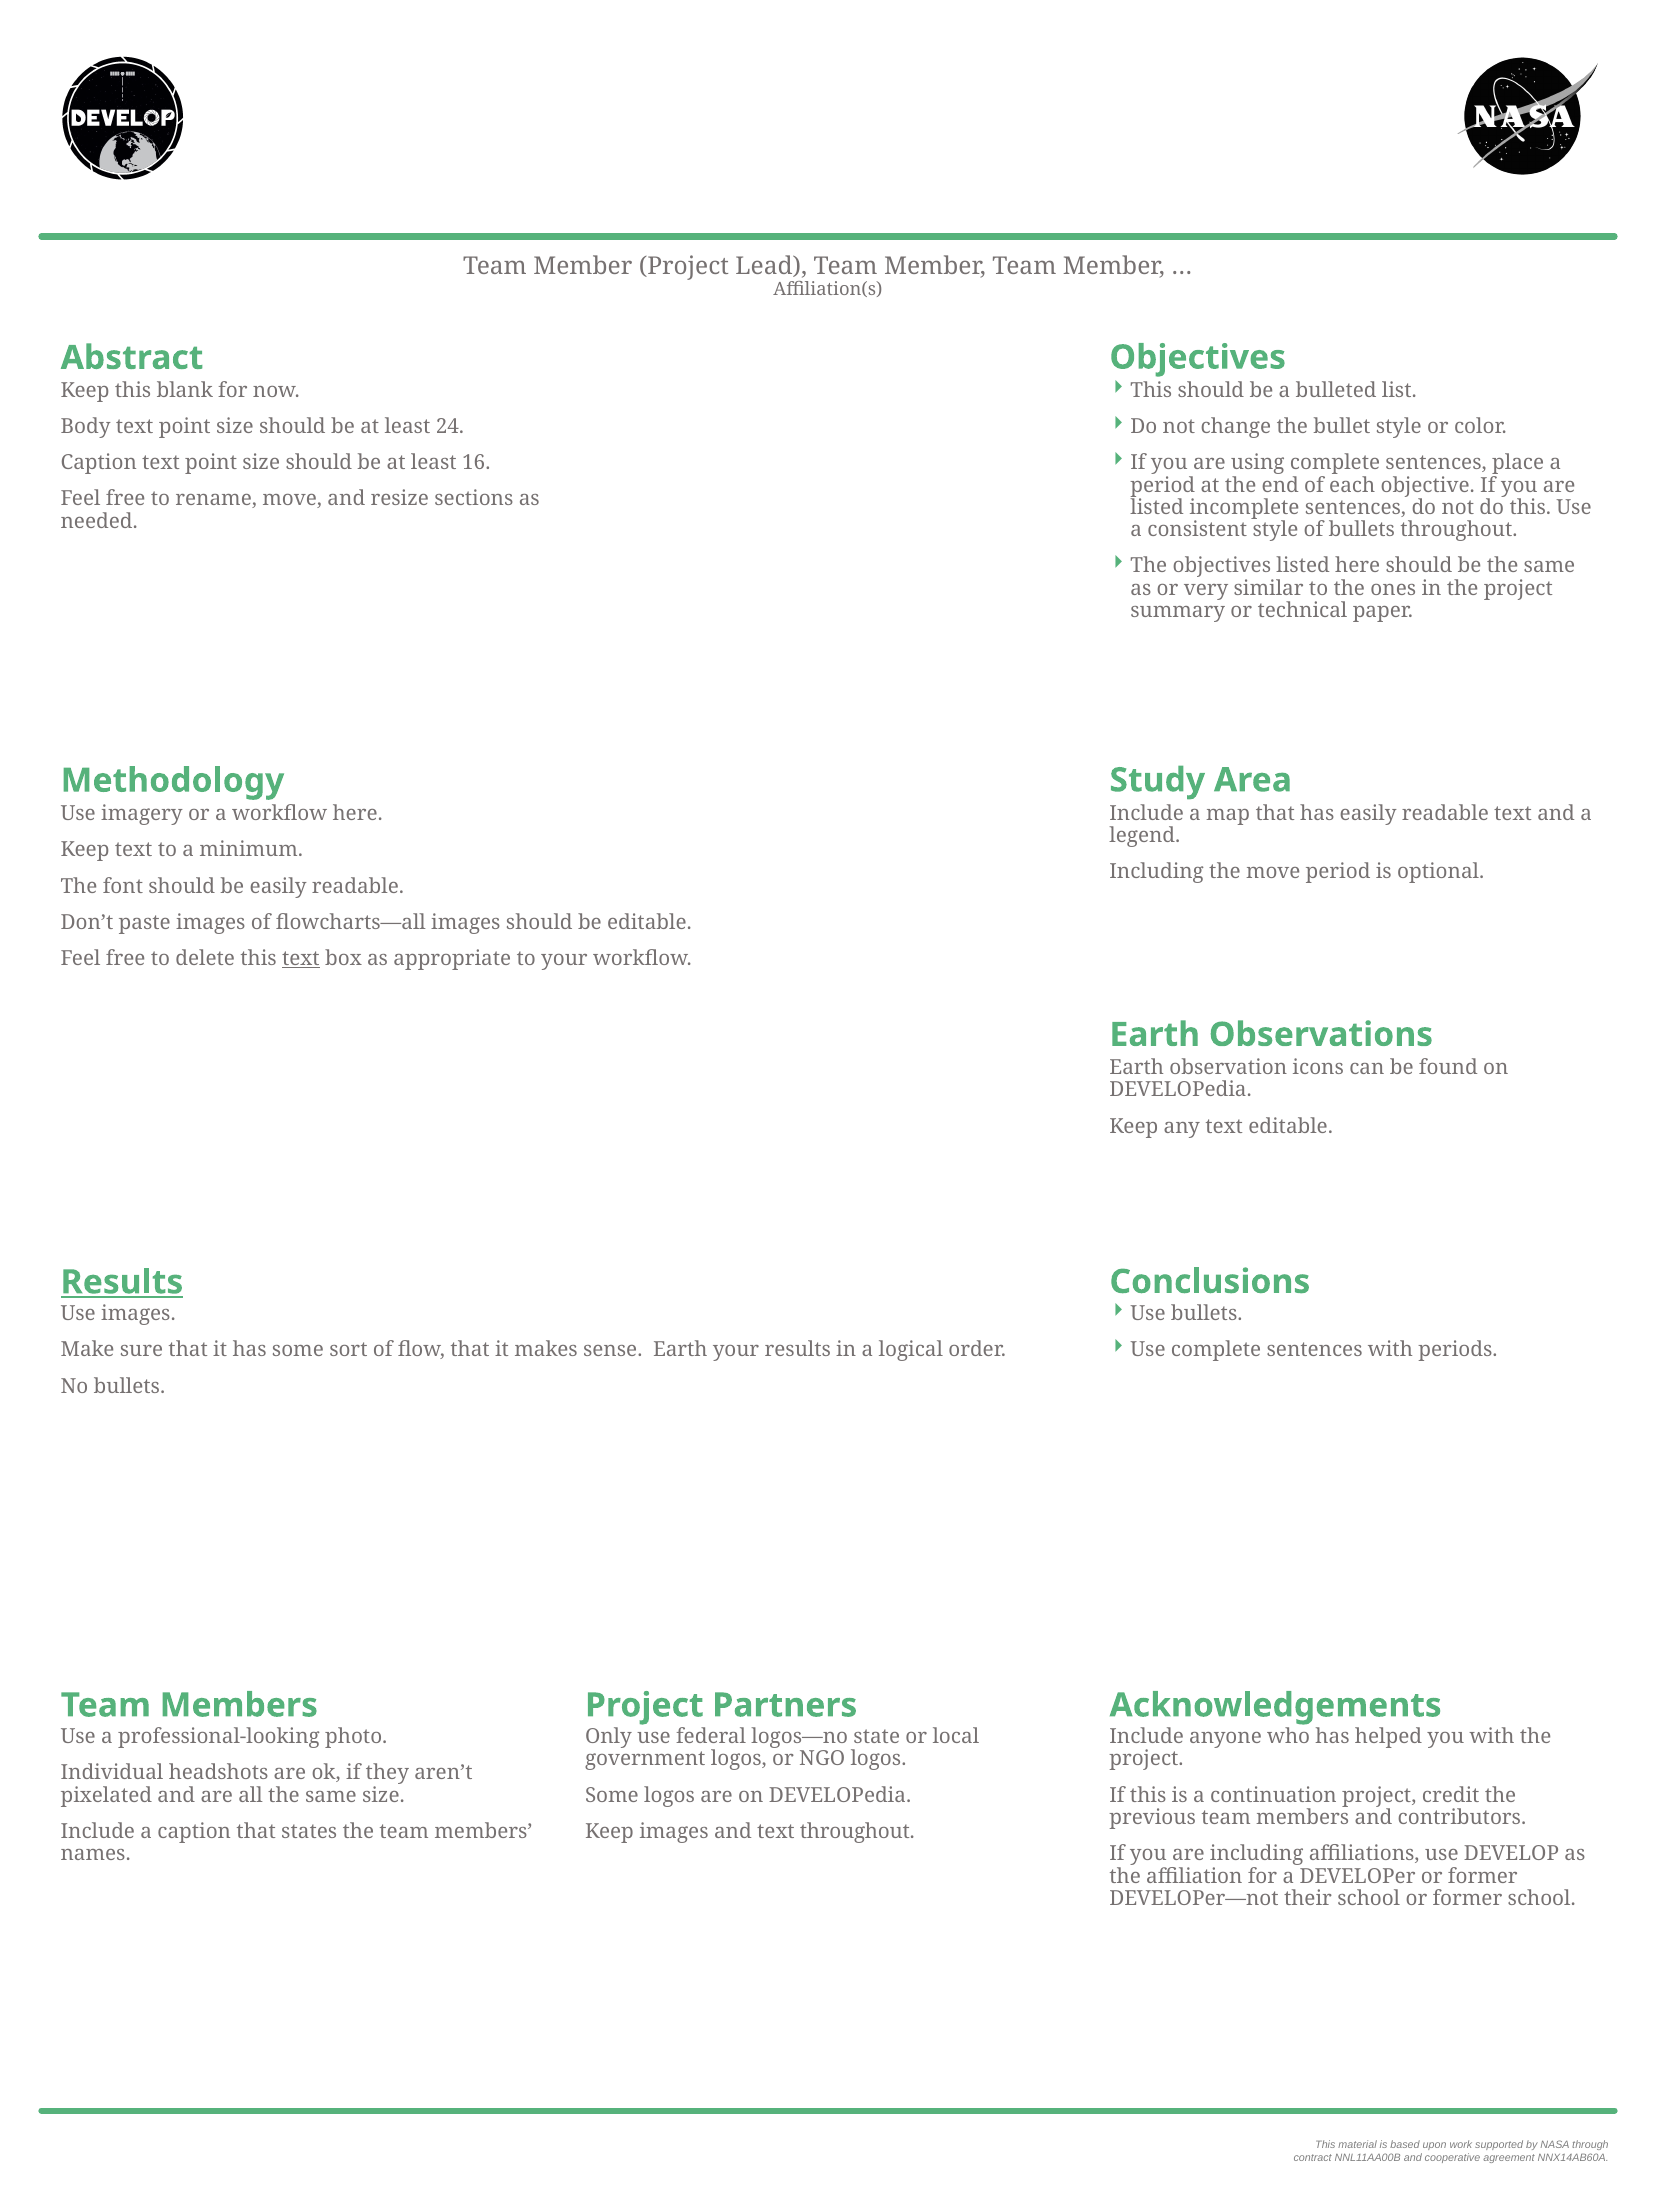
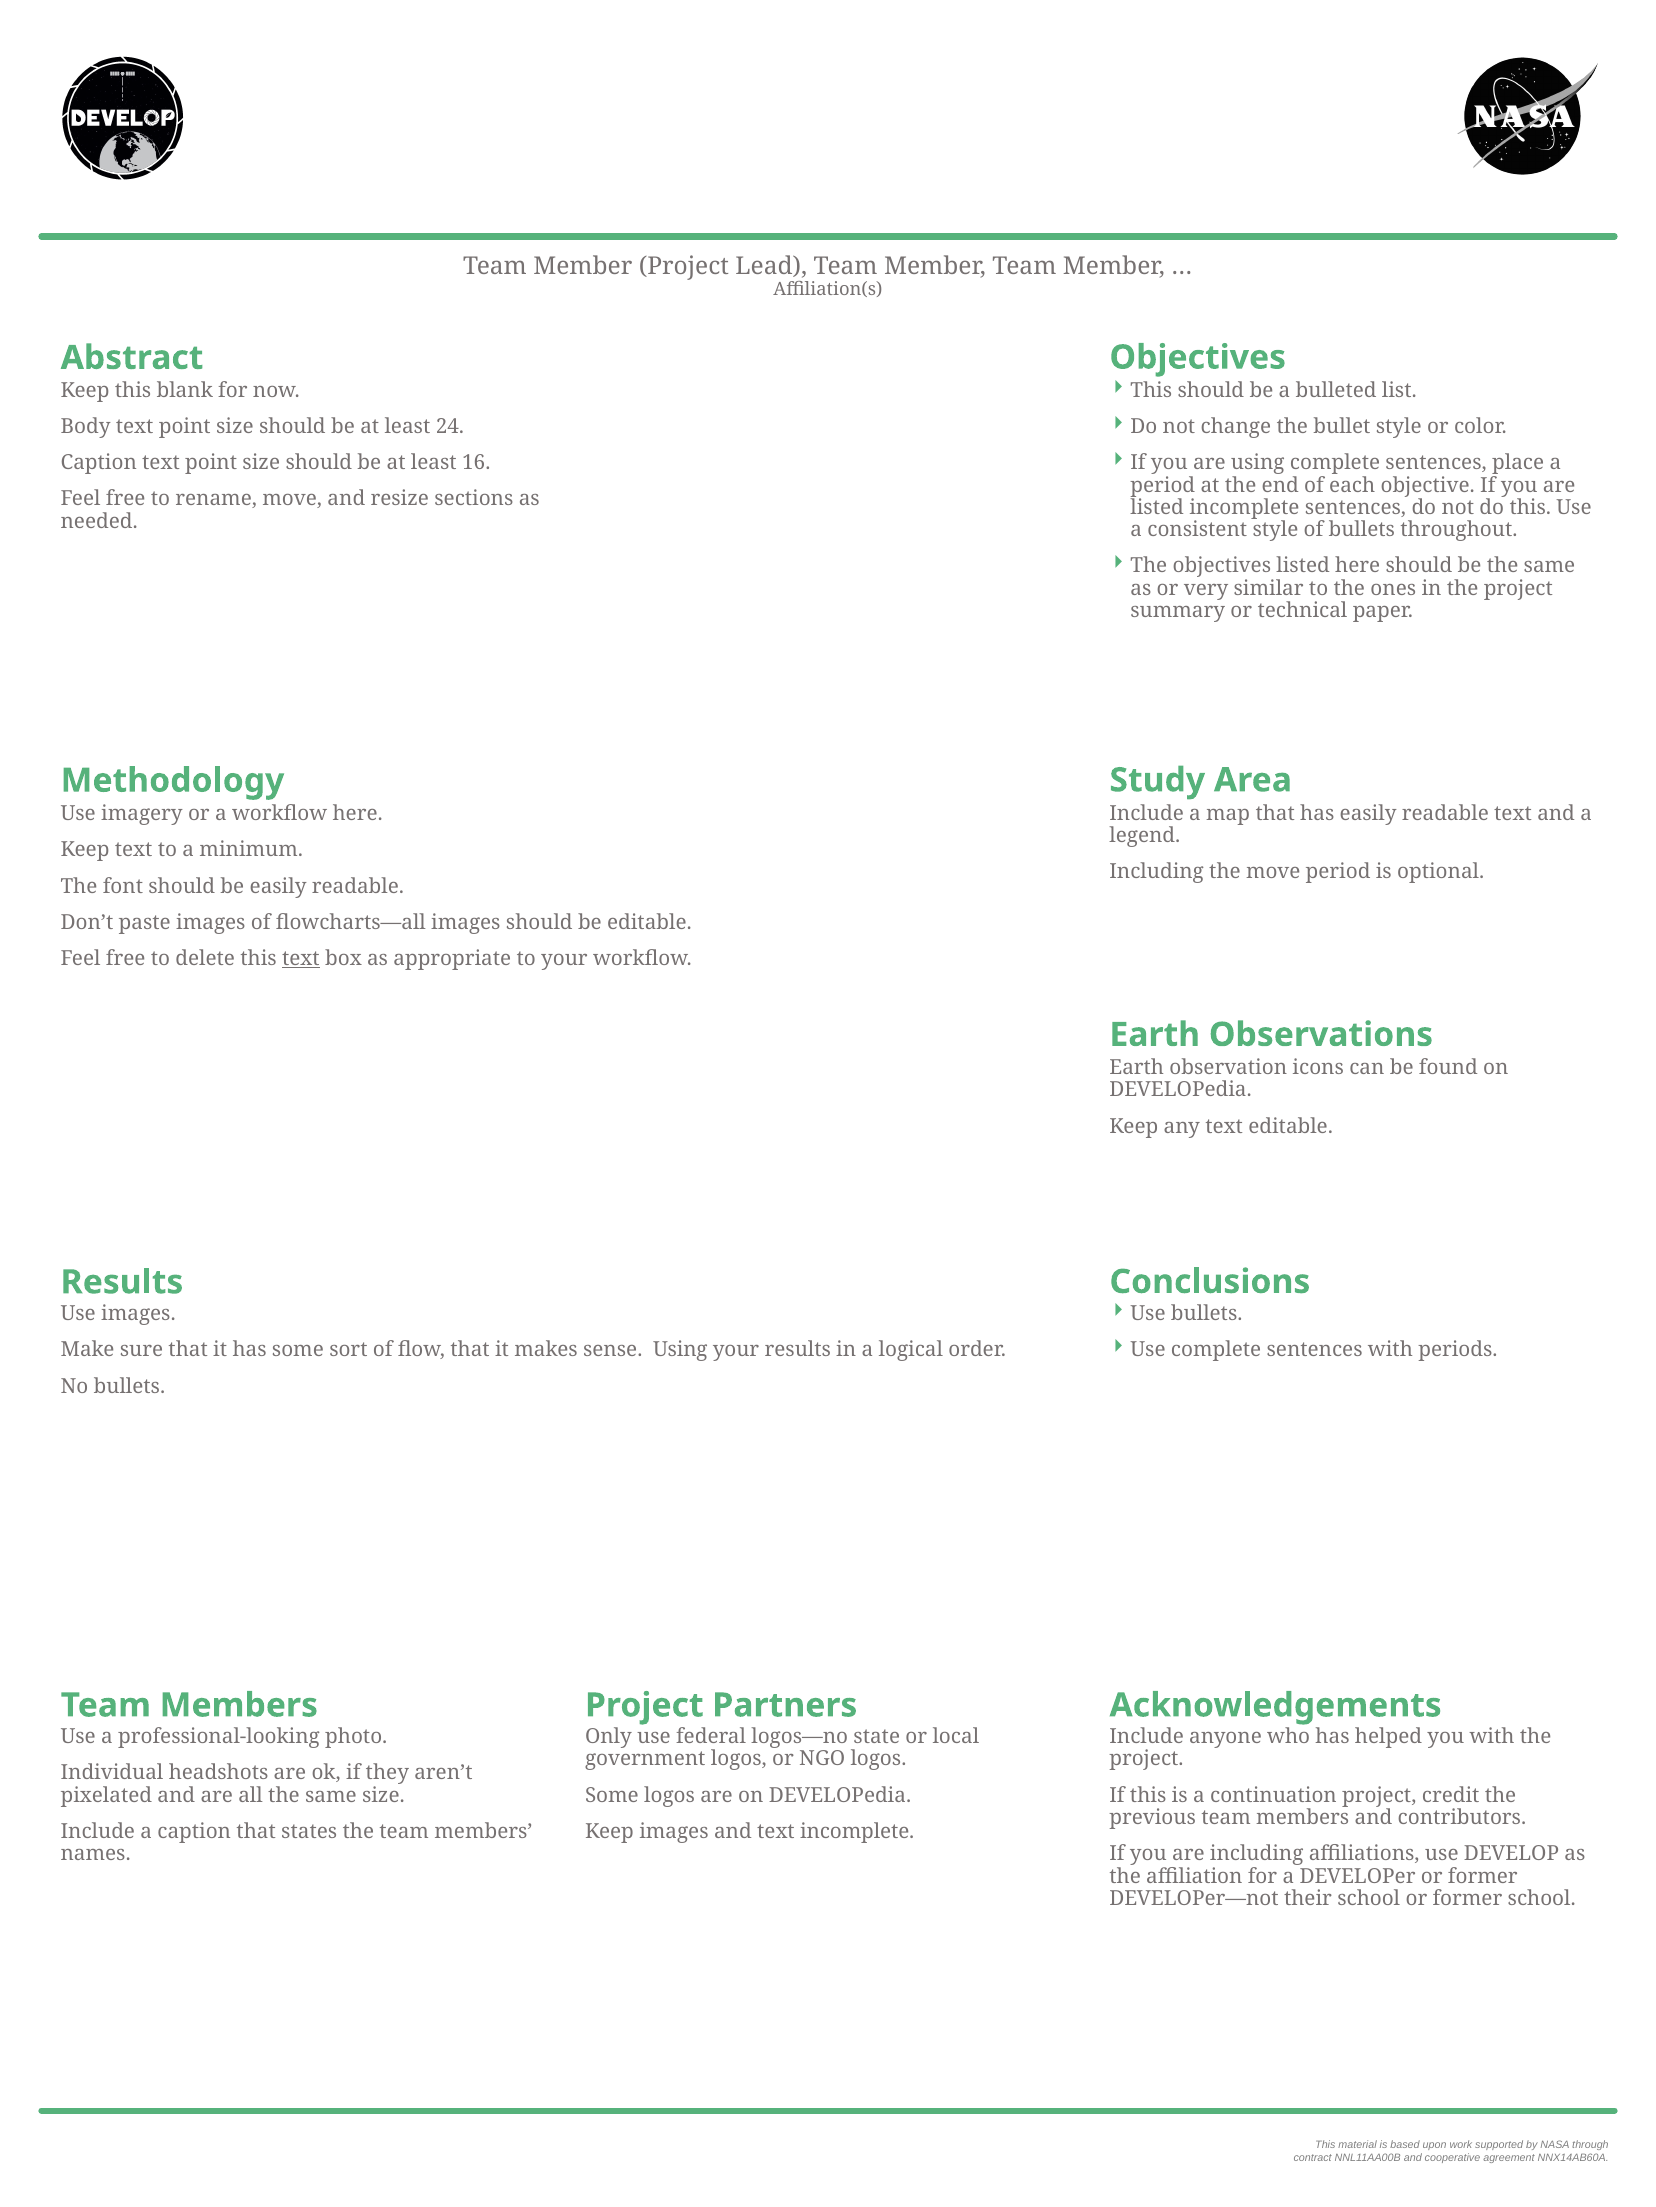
Results at (122, 1283) underline: present -> none
sense Earth: Earth -> Using
text throughout: throughout -> incomplete
